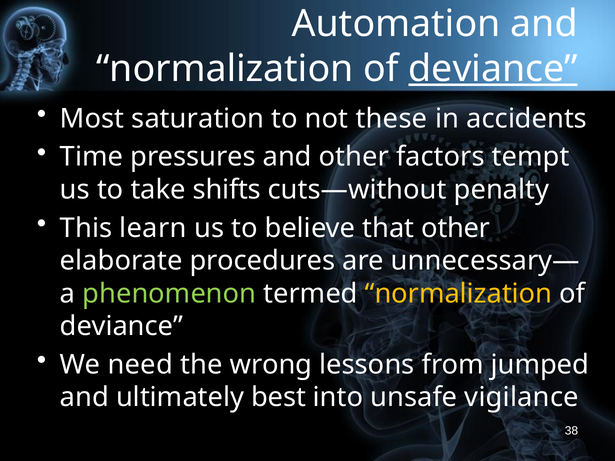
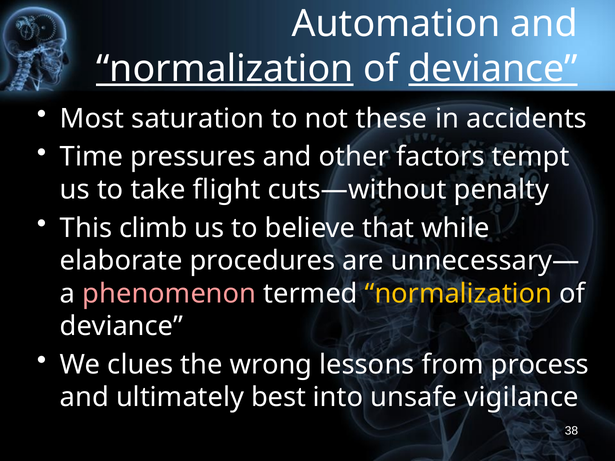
normalization at (225, 69) underline: none -> present
shifts: shifts -> flight
learn: learn -> climb
that other: other -> while
phenomenon colour: light green -> pink
need: need -> clues
jumped: jumped -> process
